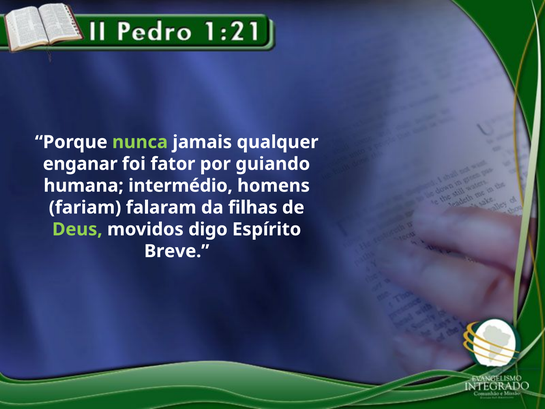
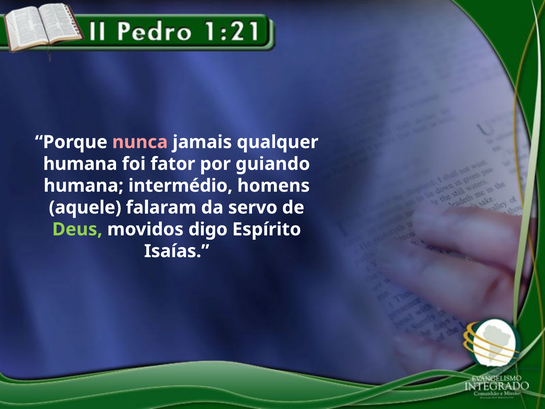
nunca colour: light green -> pink
enganar at (80, 164): enganar -> humana
fariam: fariam -> aquele
filhas: filhas -> servo
Breve: Breve -> Isaías
